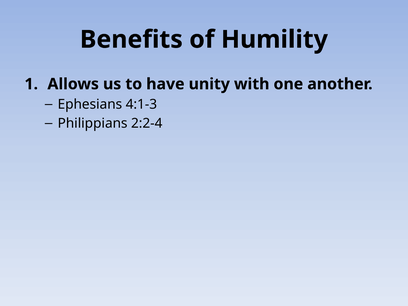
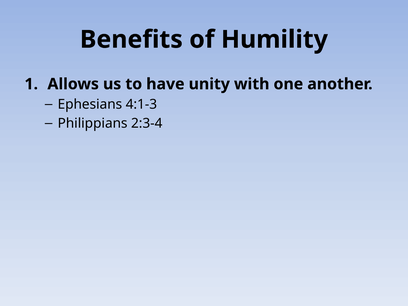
2:2-4: 2:2-4 -> 2:3-4
